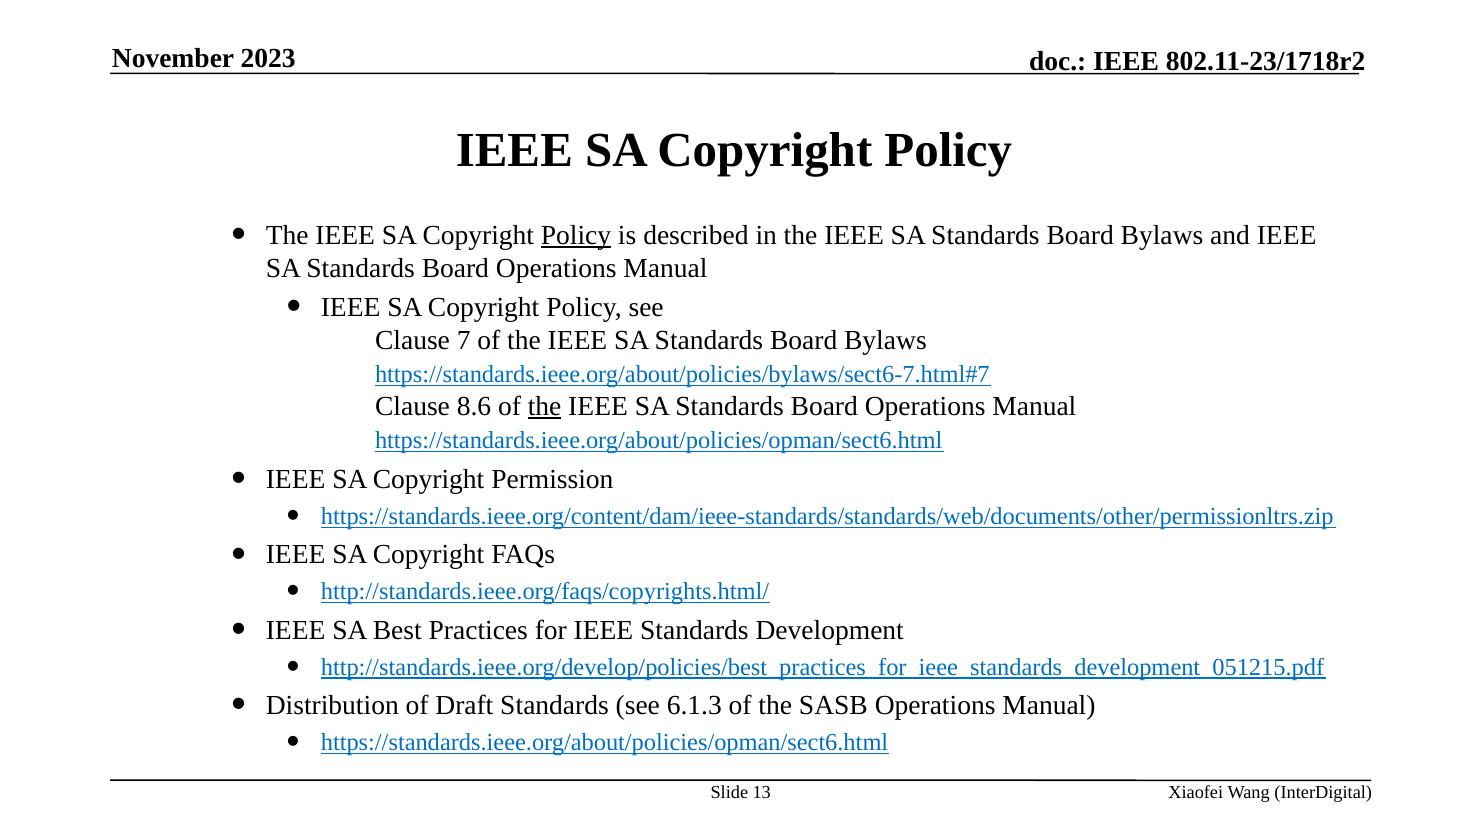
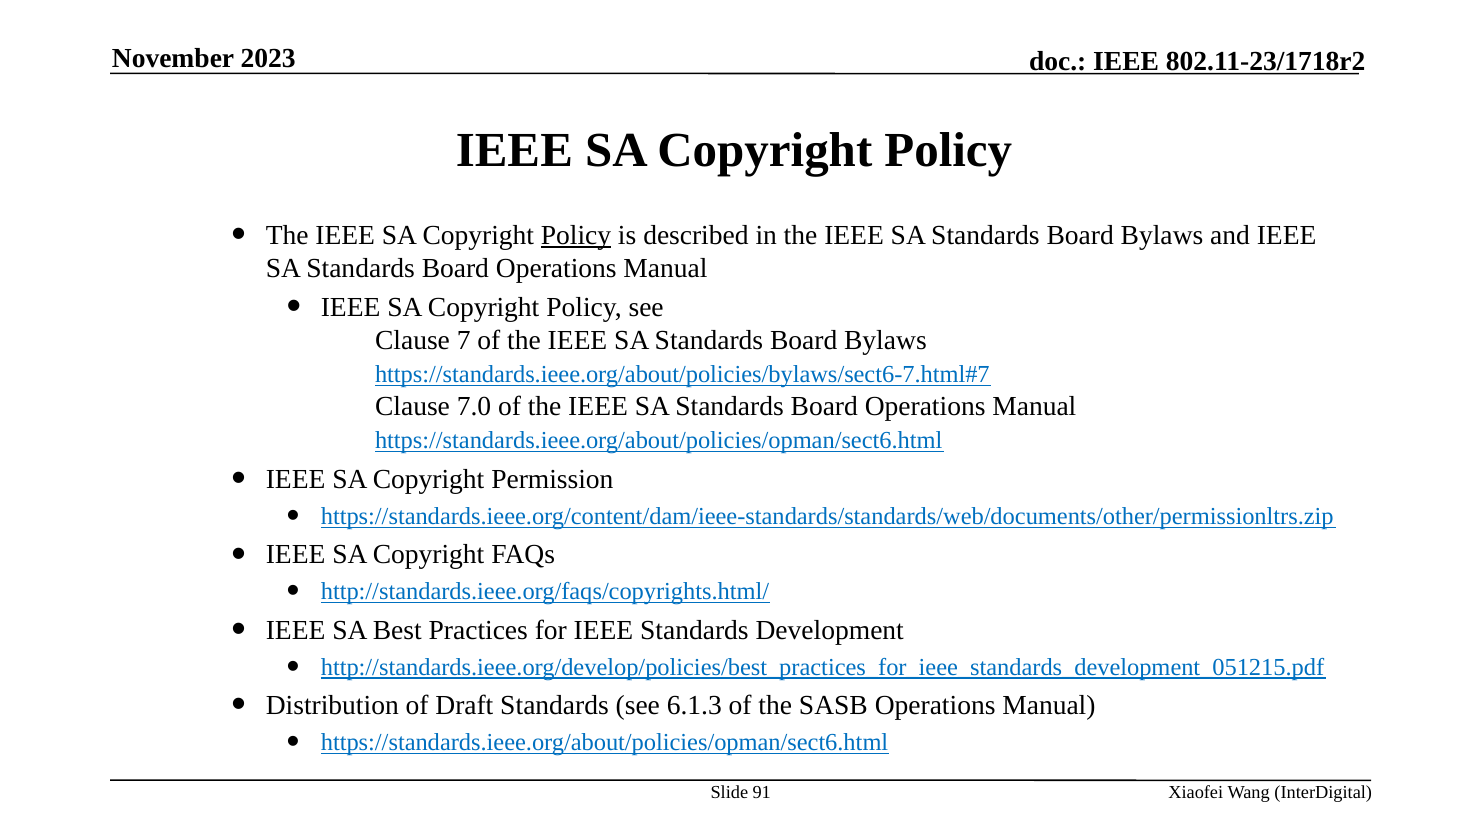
8.6: 8.6 -> 7.0
the at (545, 407) underline: present -> none
13: 13 -> 91
